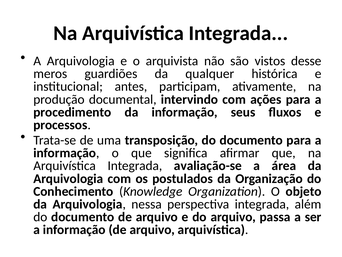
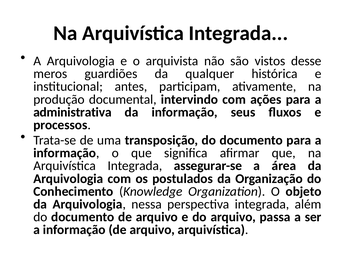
procedimento: procedimento -> administrativa
avaliação-se: avaliação-se -> assegurar-se
